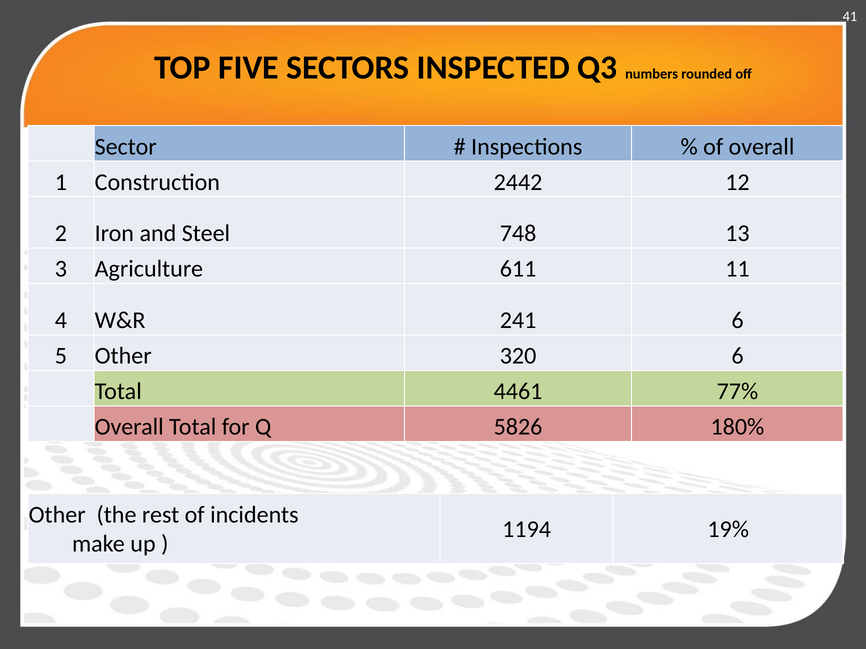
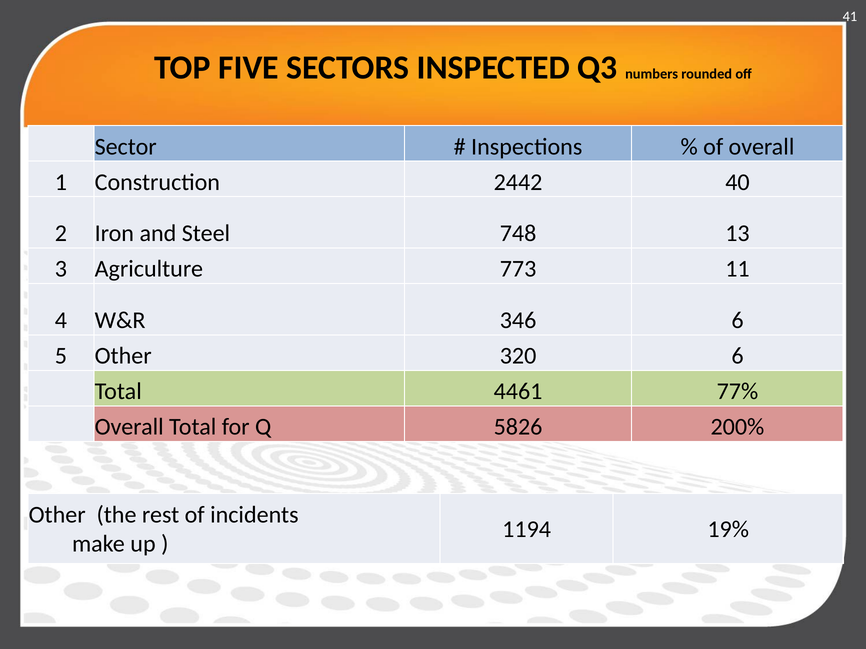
12: 12 -> 40
611: 611 -> 773
241: 241 -> 346
180%: 180% -> 200%
